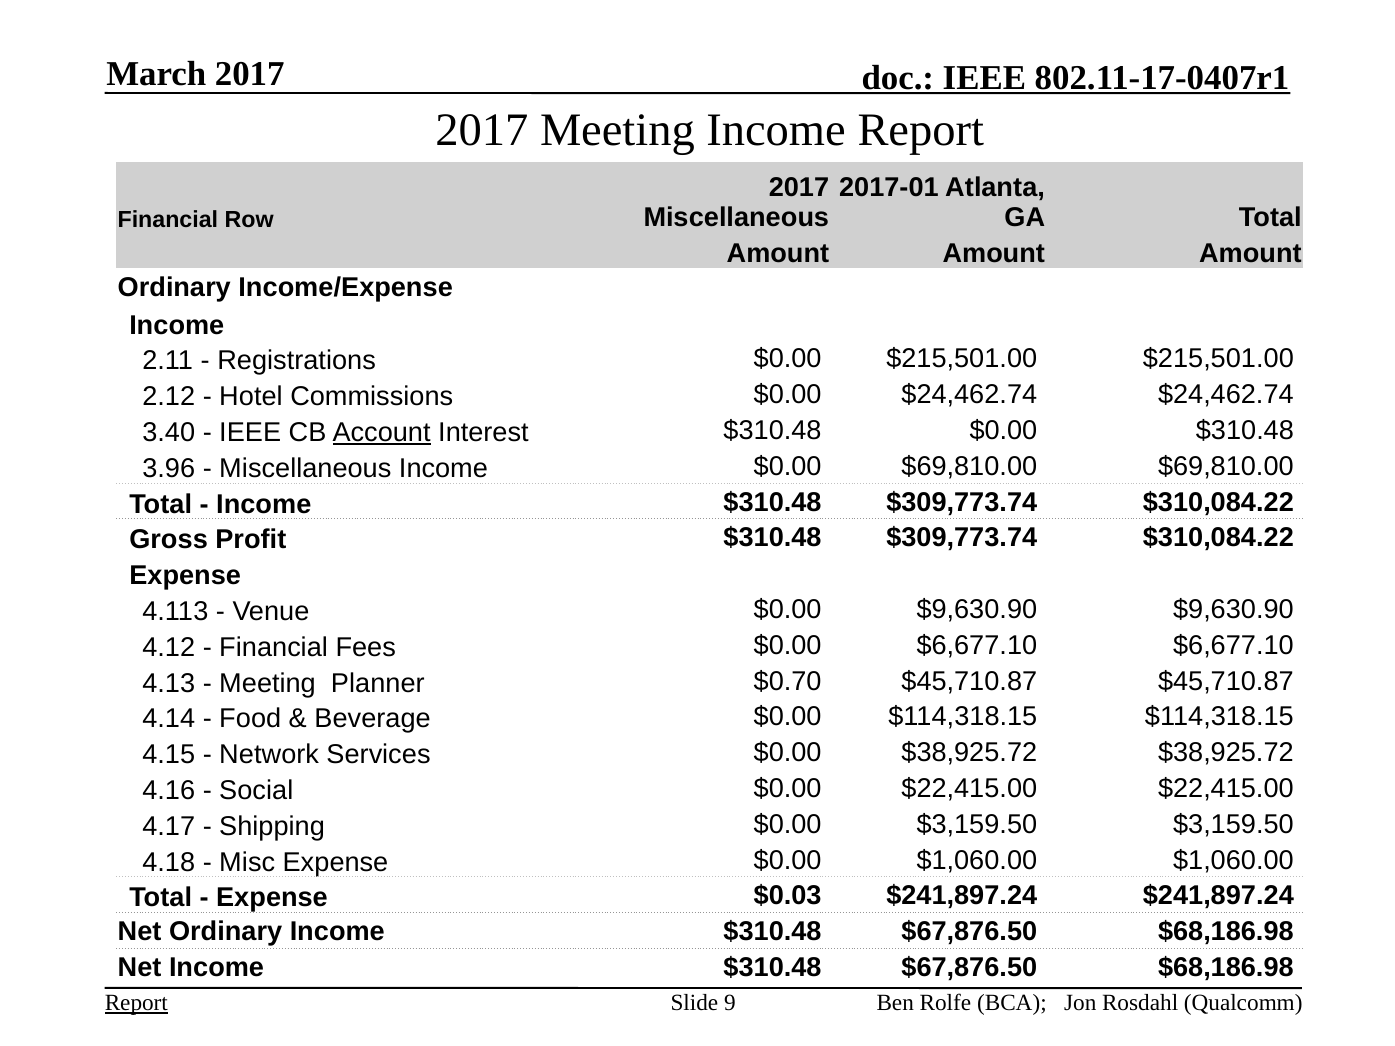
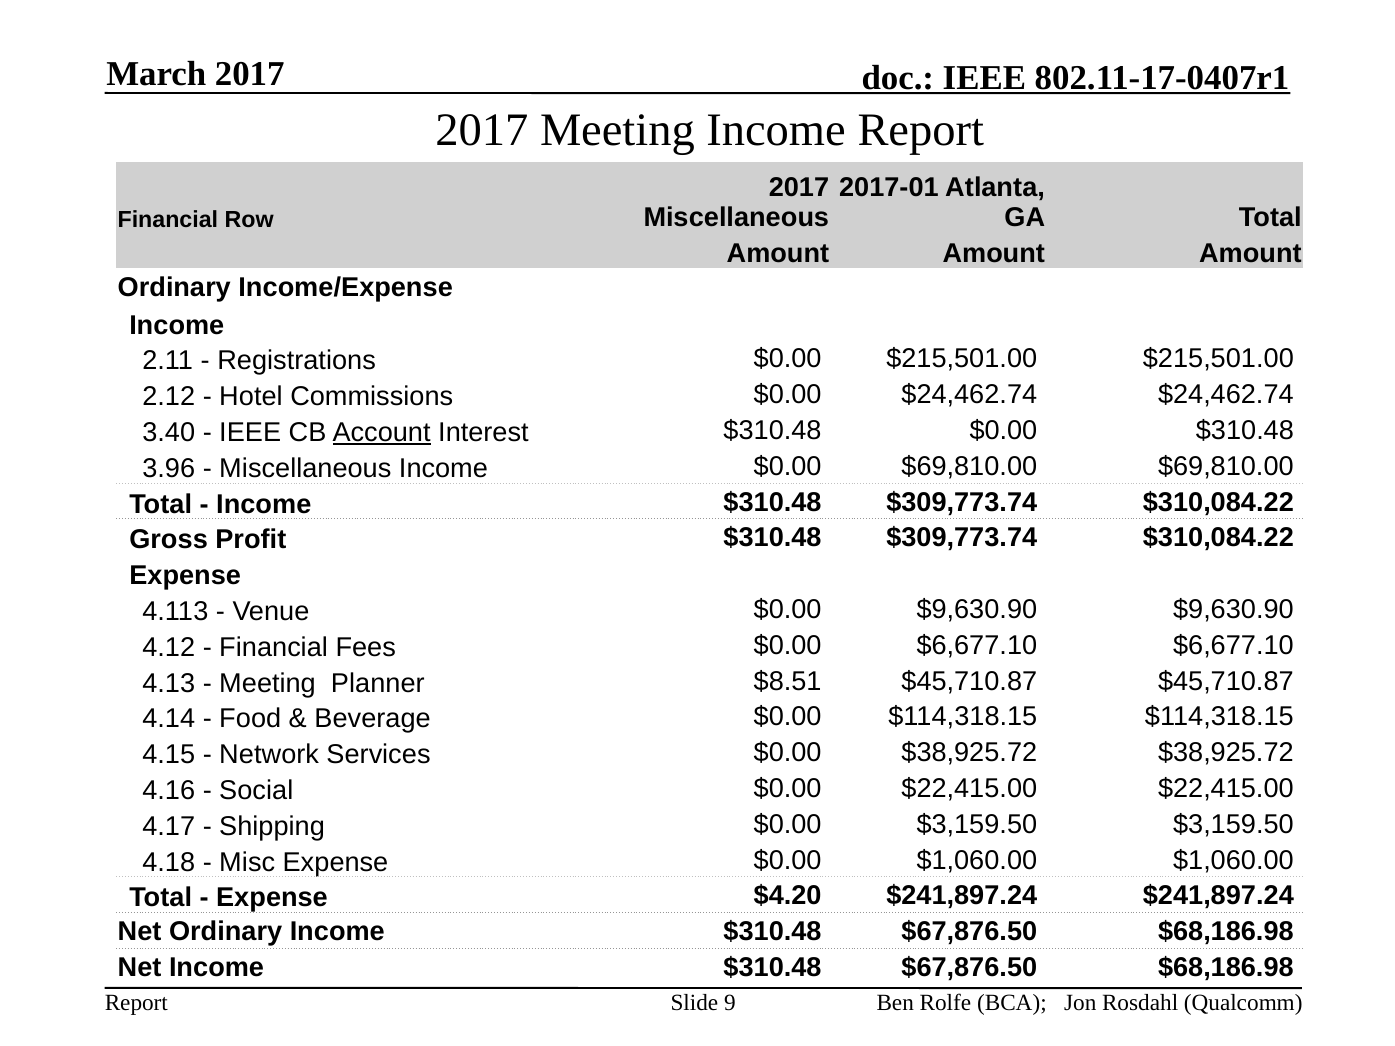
$0.70: $0.70 -> $8.51
$0.03: $0.03 -> $4.20
Report at (136, 1003) underline: present -> none
